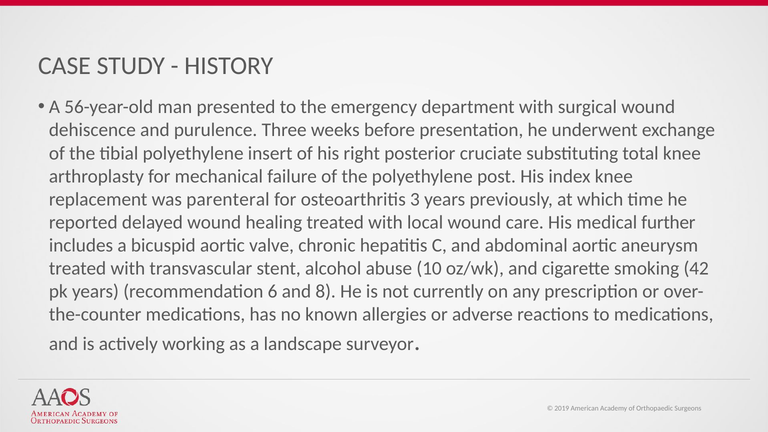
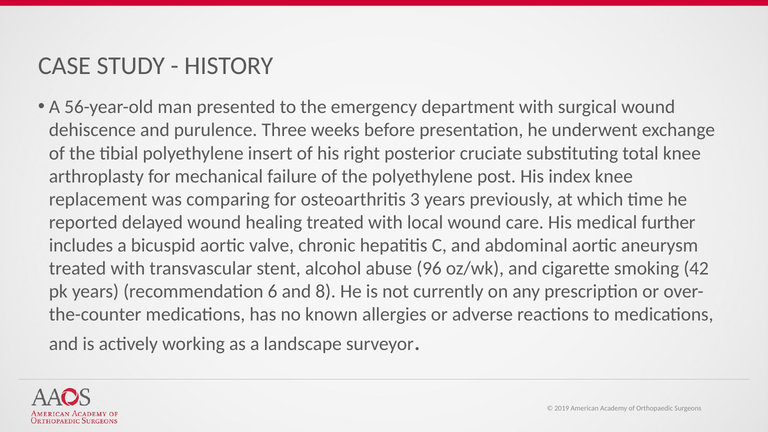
parenteral: parenteral -> comparing
10: 10 -> 96
